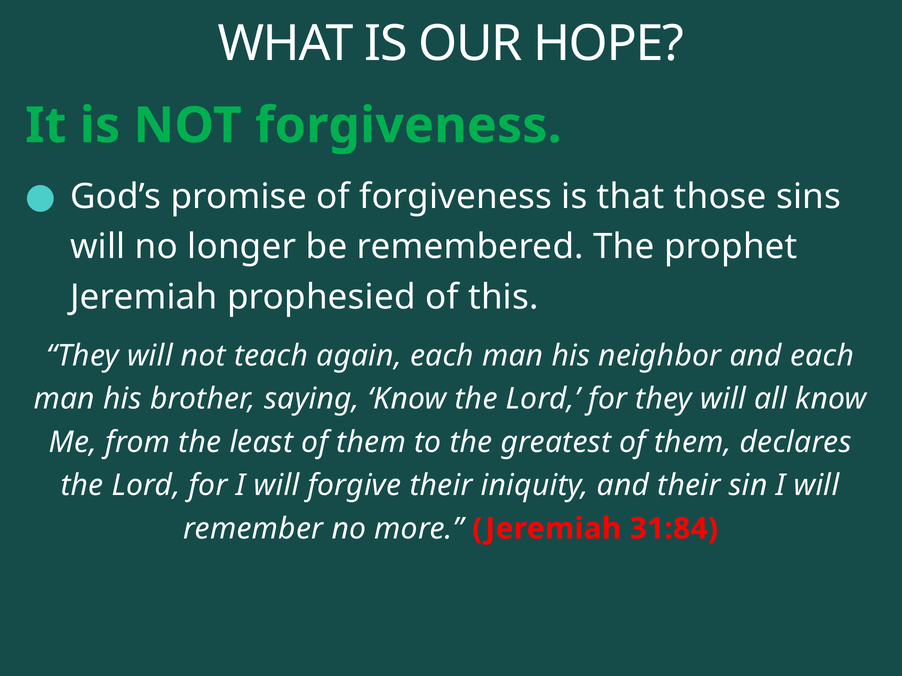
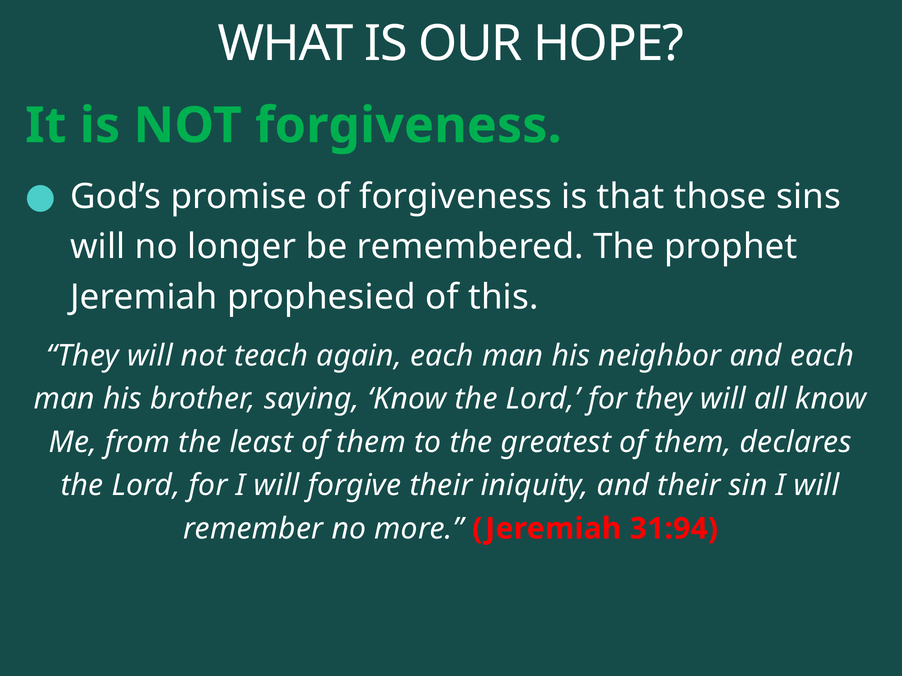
31:84: 31:84 -> 31:94
